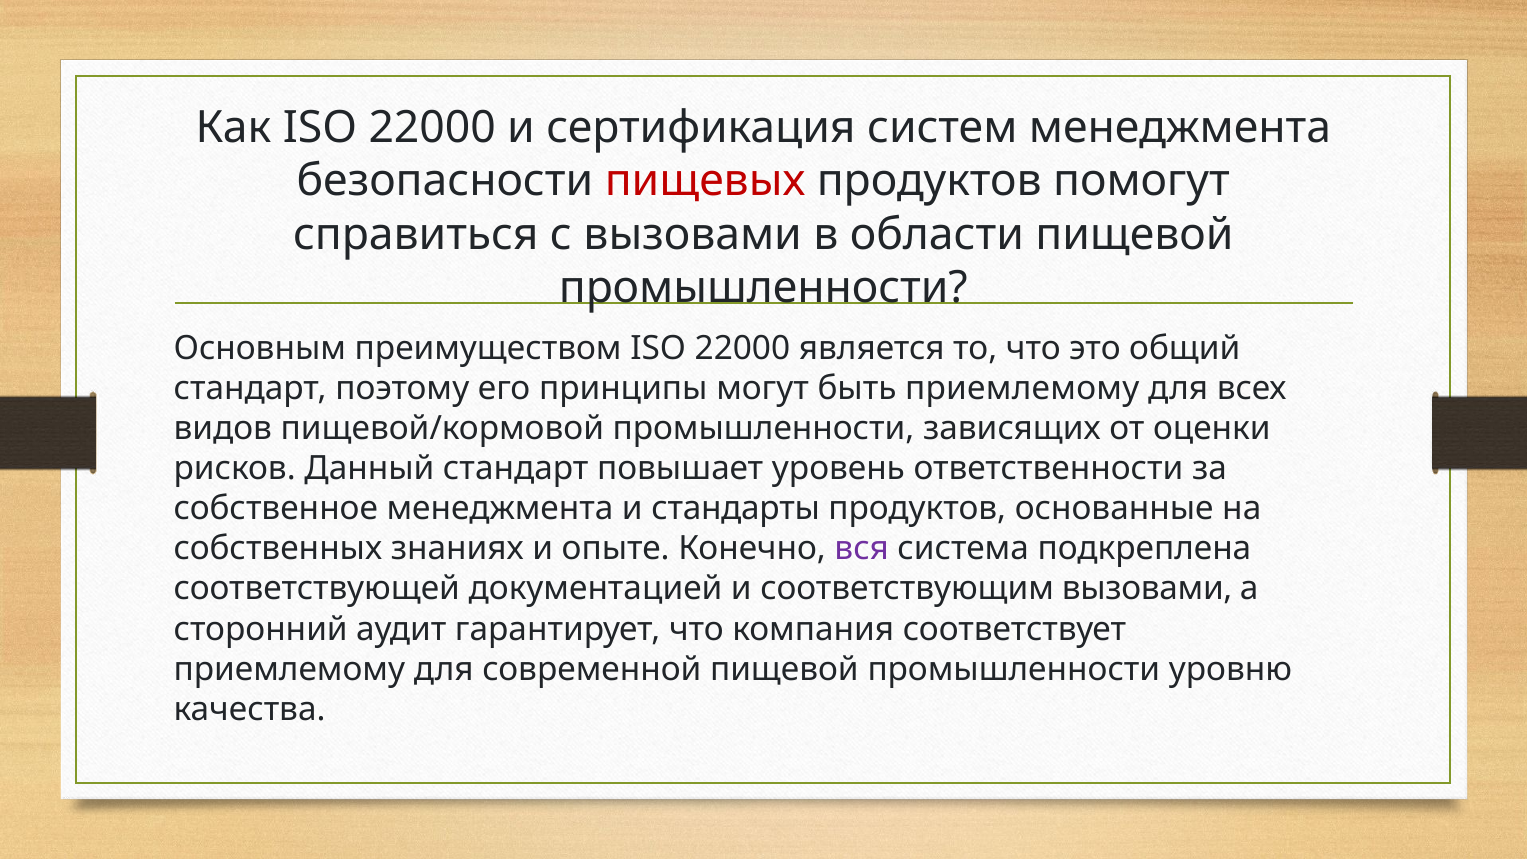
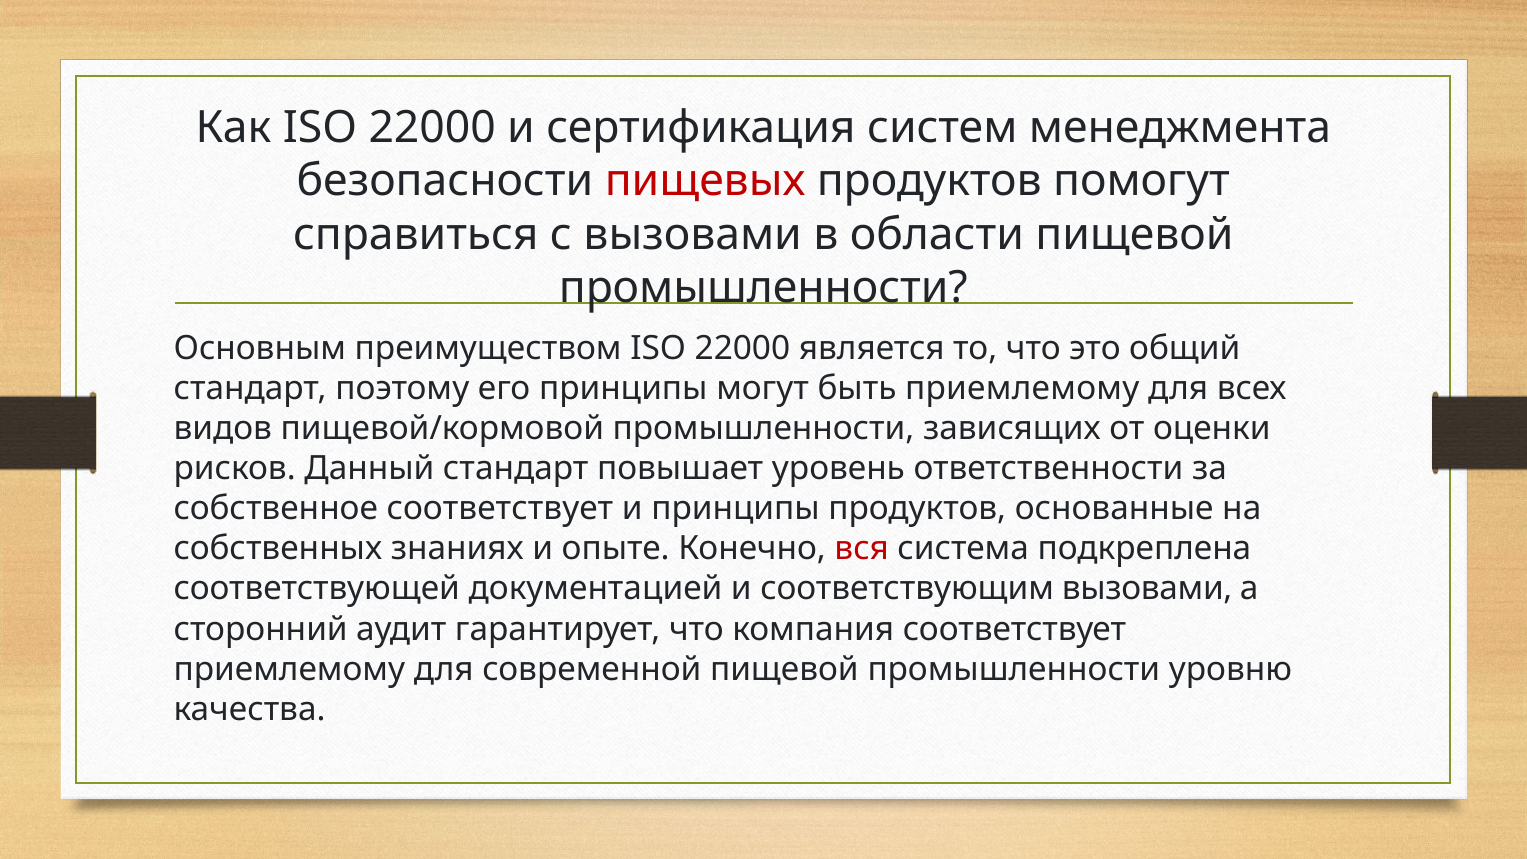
собственное менеджмента: менеджмента -> соответствует
и стандарты: стандарты -> принципы
вся colour: purple -> red
